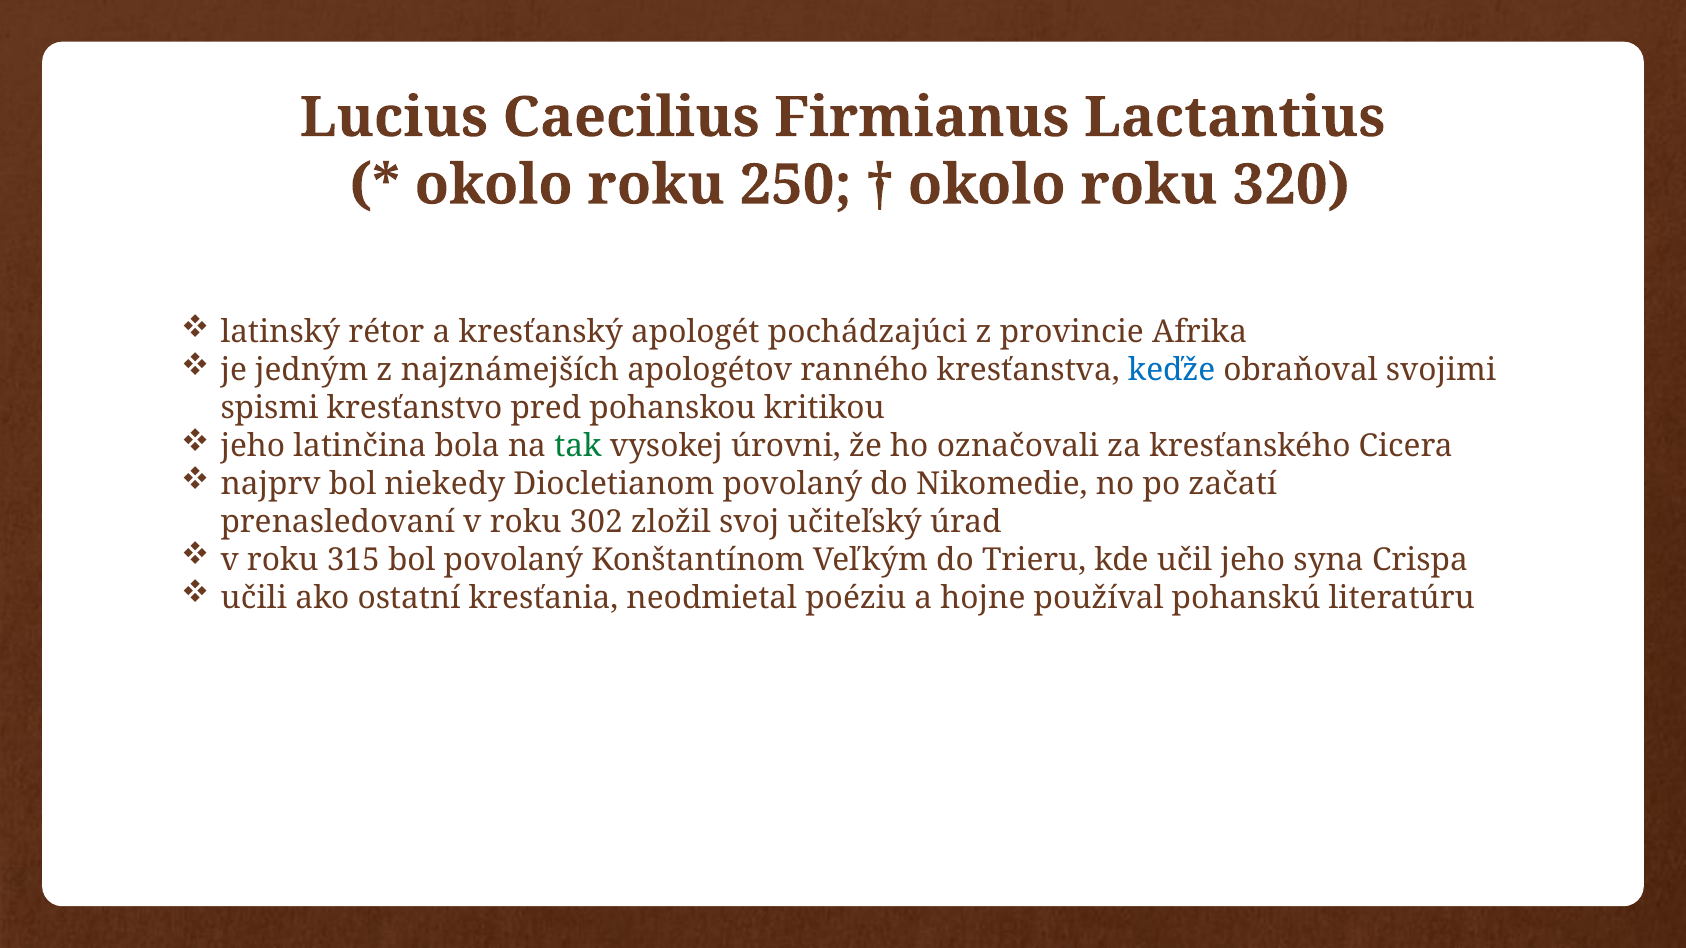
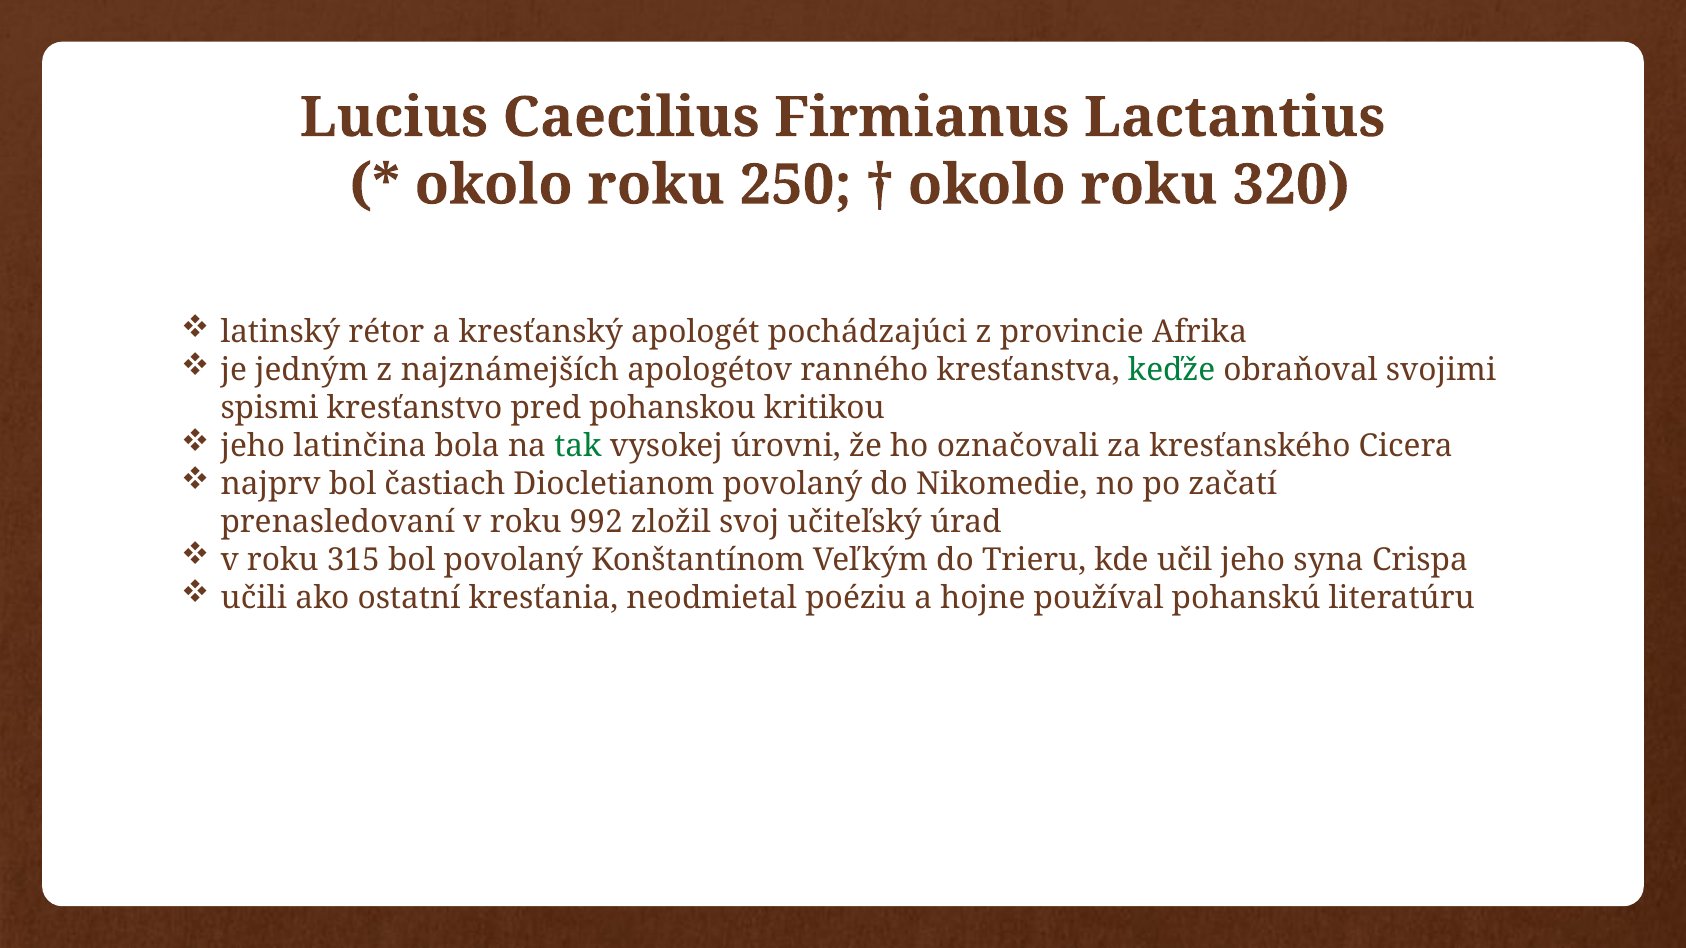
keďže colour: blue -> green
niekedy: niekedy -> častiach
302: 302 -> 992
